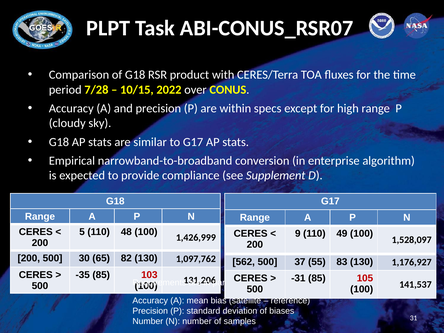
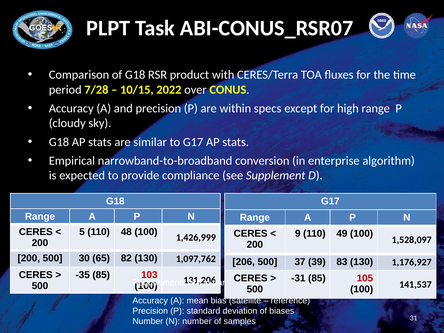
562: 562 -> 206
55: 55 -> 39
